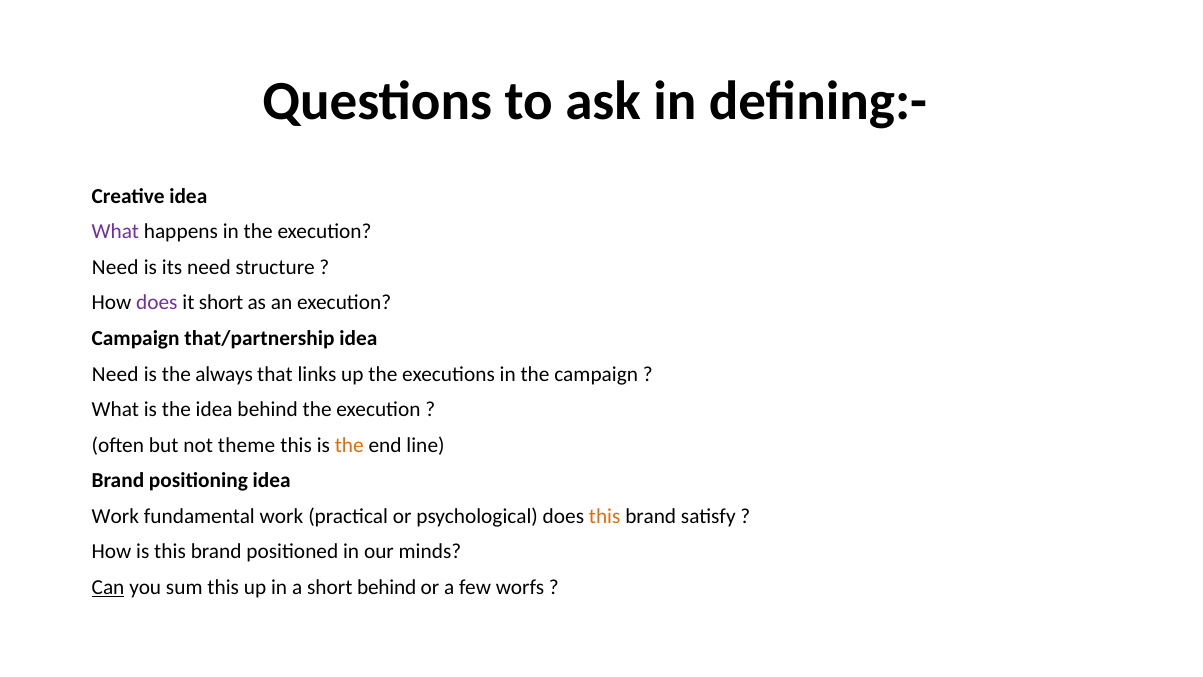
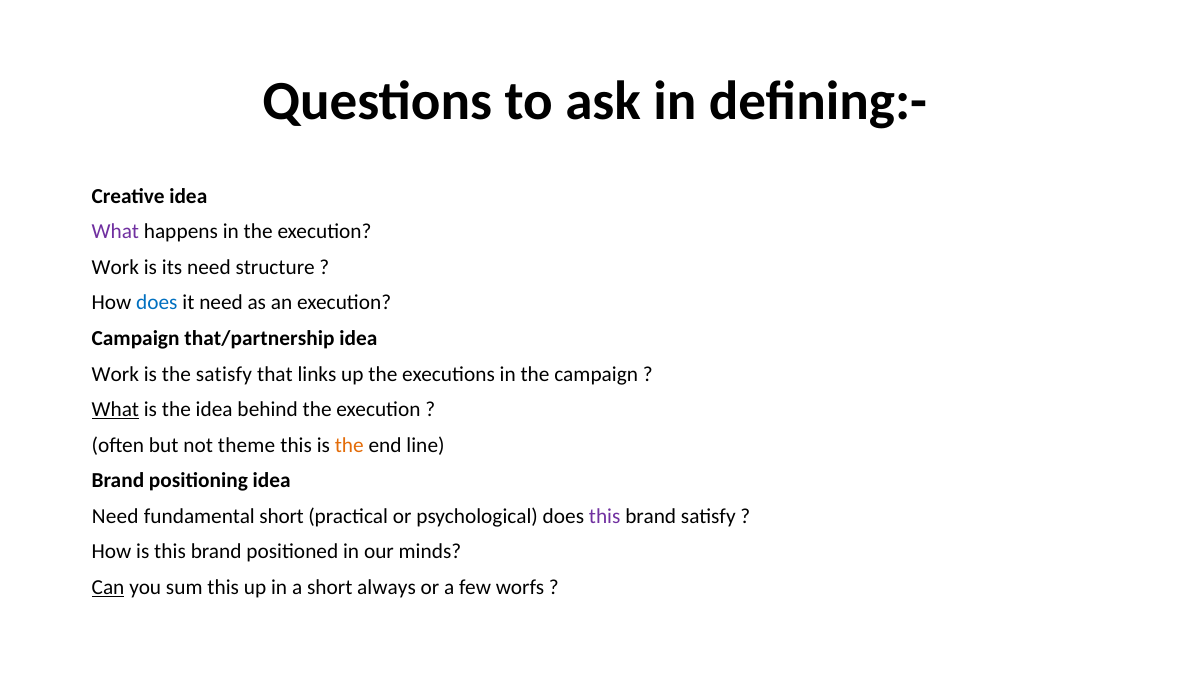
Need at (115, 267): Need -> Work
does at (157, 303) colour: purple -> blue
it short: short -> need
Need at (115, 374): Need -> Work
the always: always -> satisfy
What at (115, 409) underline: none -> present
Work at (115, 516): Work -> Need
fundamental work: work -> short
this at (605, 516) colour: orange -> purple
short behind: behind -> always
